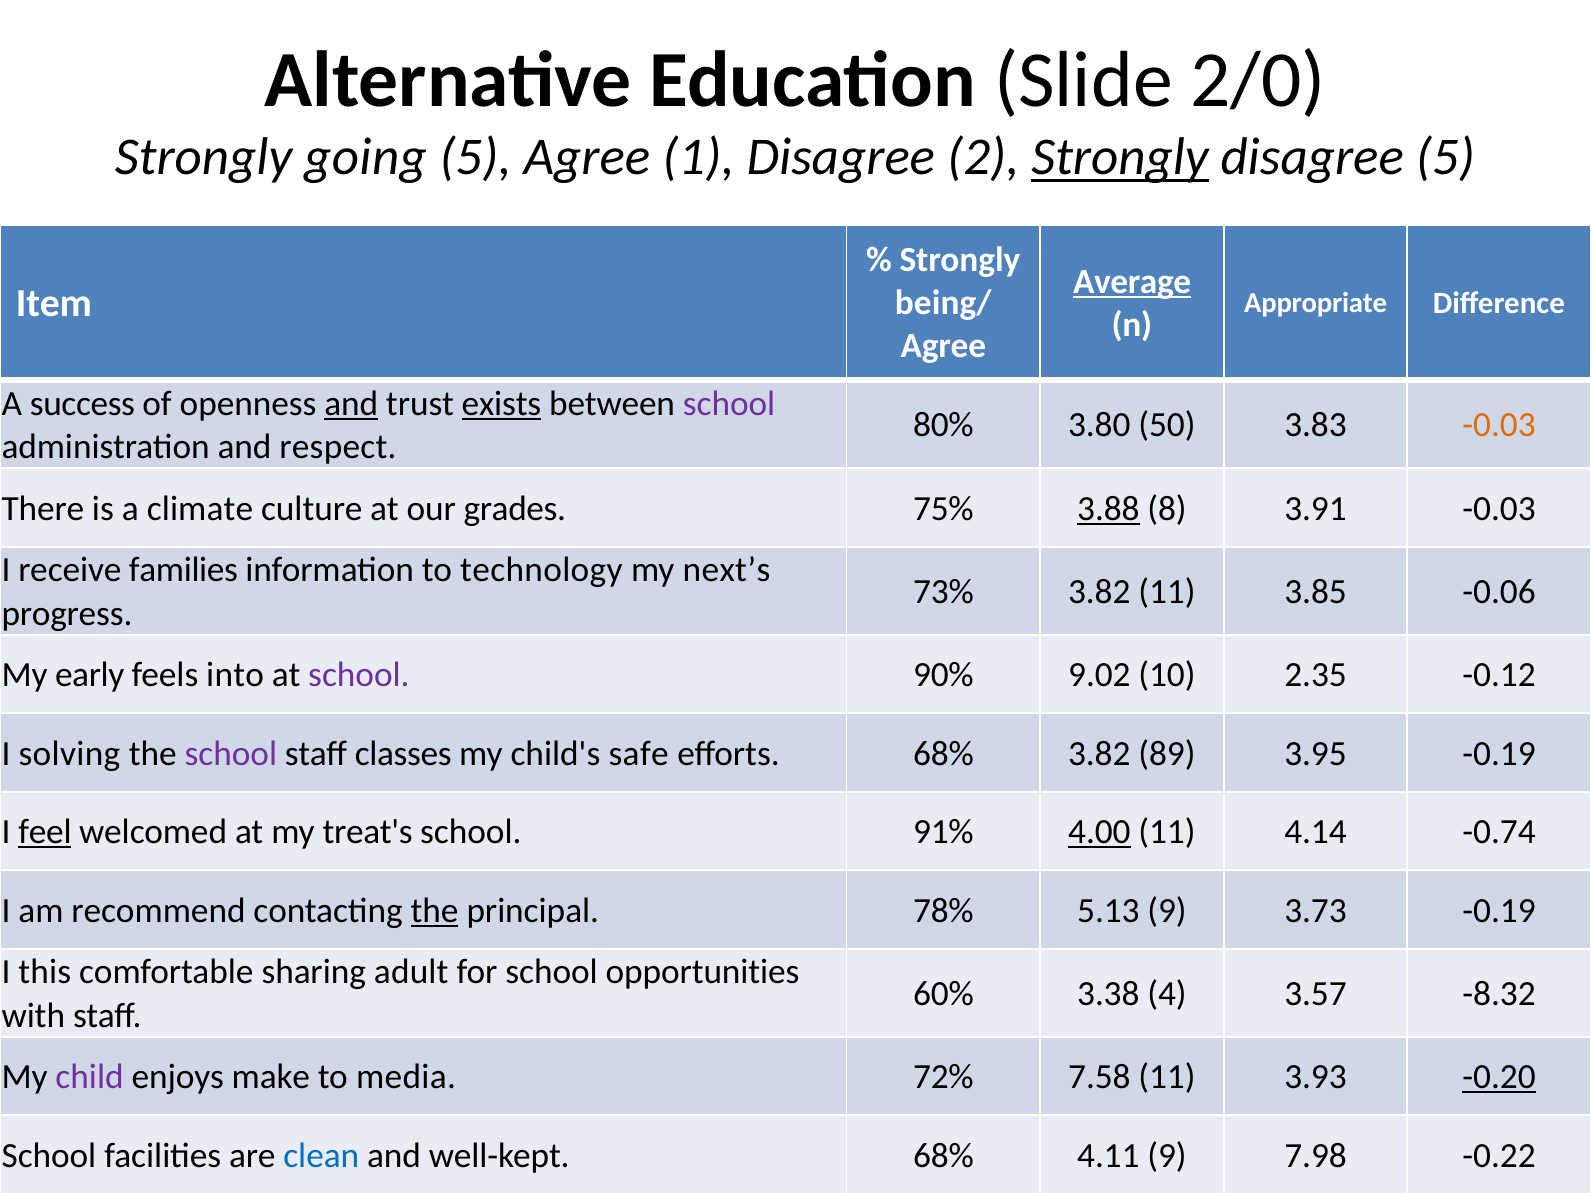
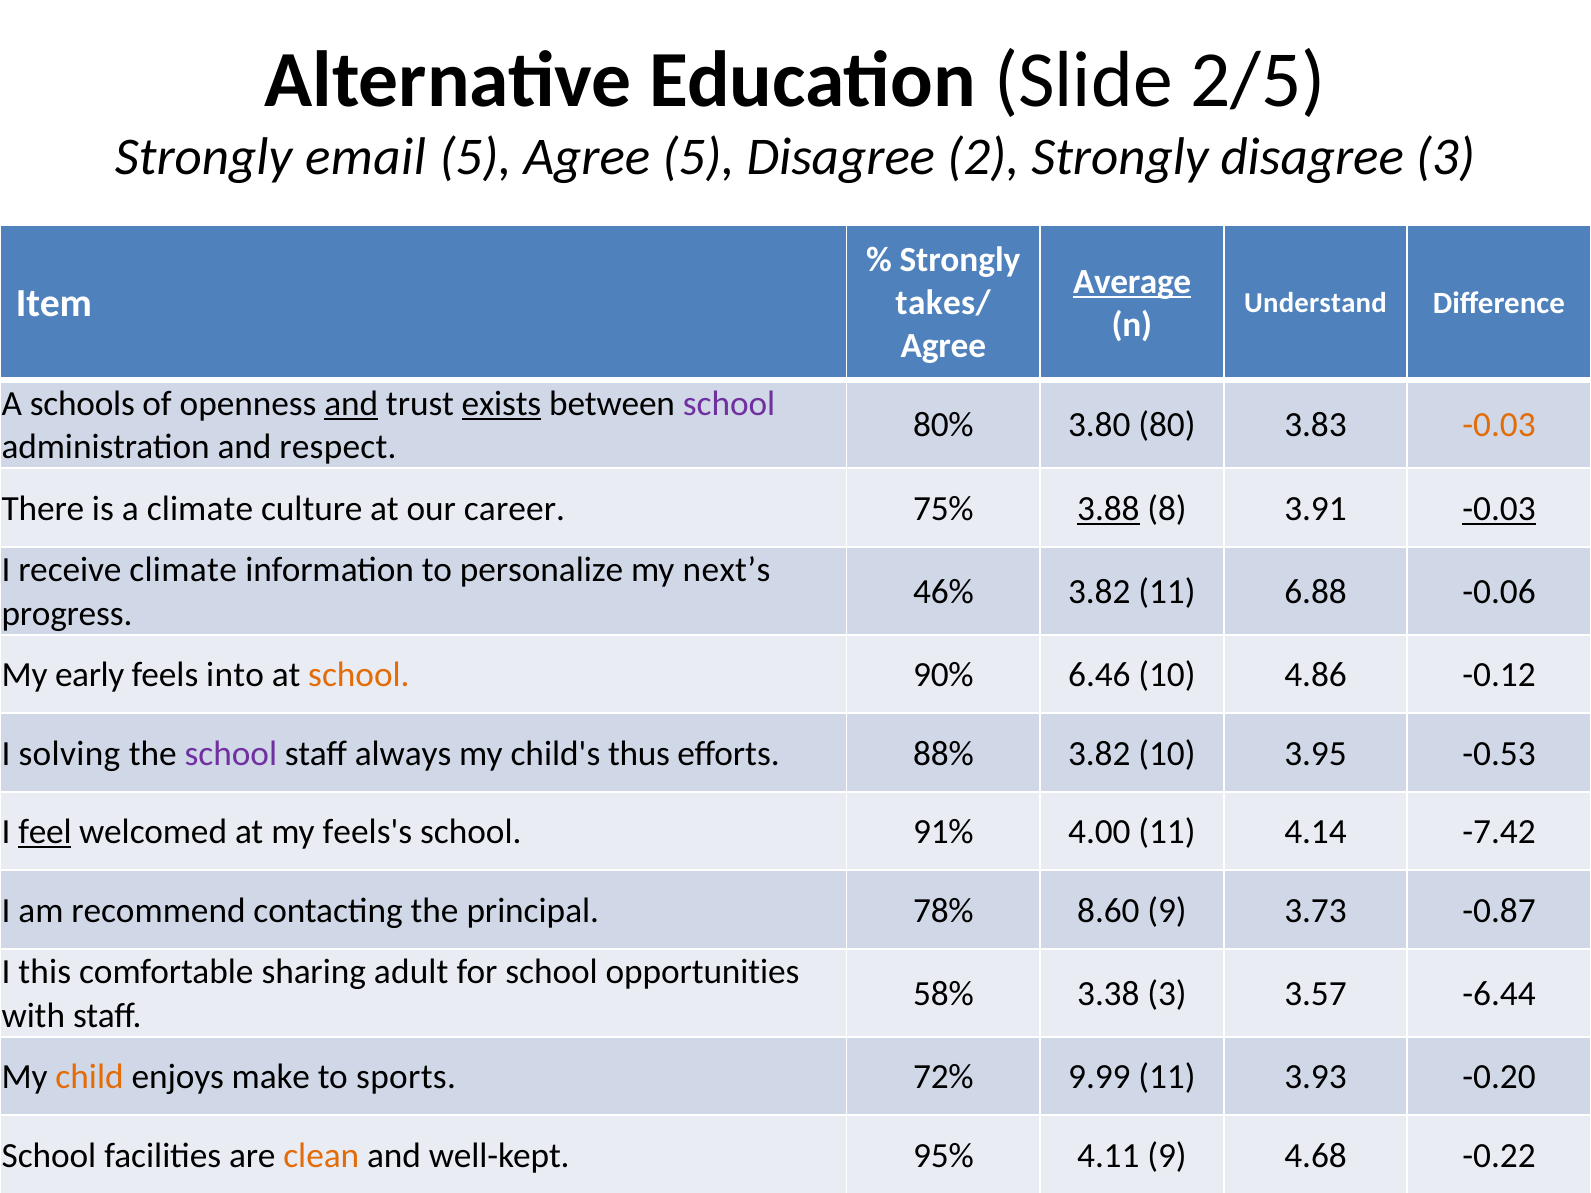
2/0: 2/0 -> 2/5
going: going -> email
Agree 1: 1 -> 5
Strongly at (1120, 158) underline: present -> none
disagree 5: 5 -> 3
being/: being/ -> takes/
Appropriate: Appropriate -> Understand
success: success -> schools
50: 50 -> 80
grades: grades -> career
-0.03 at (1499, 509) underline: none -> present
receive families: families -> climate
technology: technology -> personalize
73%: 73% -> 46%
3.85: 3.85 -> 6.88
school at (359, 675) colour: purple -> orange
9.02: 9.02 -> 6.46
2.35: 2.35 -> 4.86
classes: classes -> always
safe: safe -> thus
efforts 68%: 68% -> 88%
3.82 89: 89 -> 10
3.95 -0.19: -0.19 -> -0.53
treat's: treat's -> feels's
4.00 underline: present -> none
-0.74: -0.74 -> -7.42
the at (435, 911) underline: present -> none
5.13: 5.13 -> 8.60
3.73 -0.19: -0.19 -> -0.87
60%: 60% -> 58%
3.38 4: 4 -> 3
-8.32: -8.32 -> -6.44
child colour: purple -> orange
media: media -> sports
7.58: 7.58 -> 9.99
-0.20 underline: present -> none
clean colour: blue -> orange
well-kept 68%: 68% -> 95%
7.98: 7.98 -> 4.68
